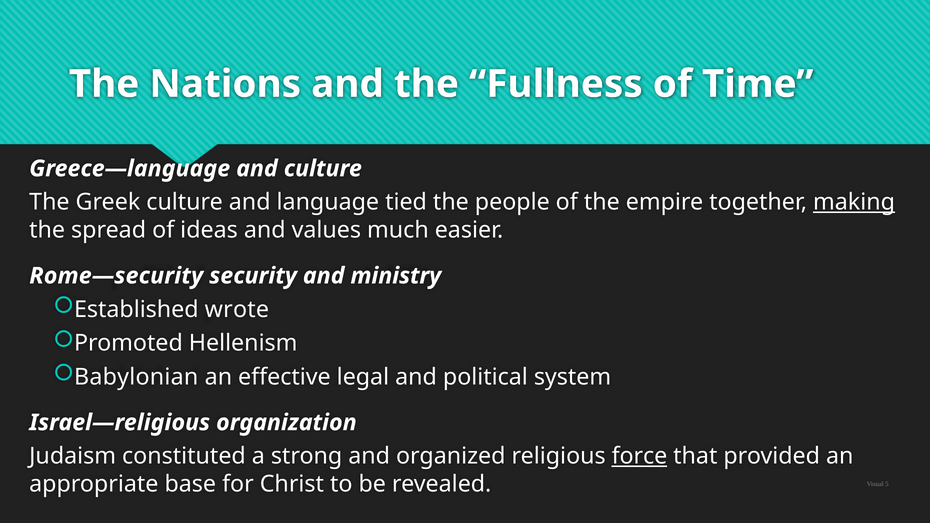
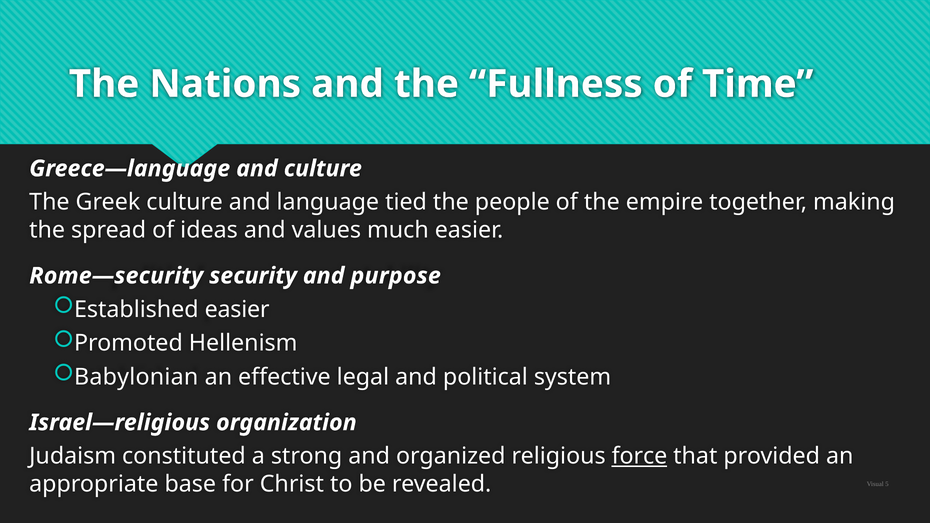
making underline: present -> none
ministry: ministry -> purpose
Established wrote: wrote -> easier
